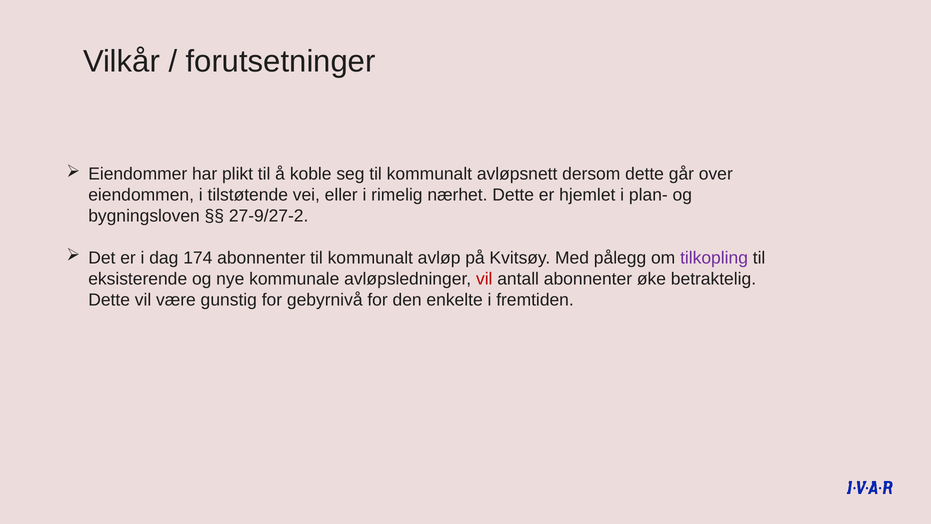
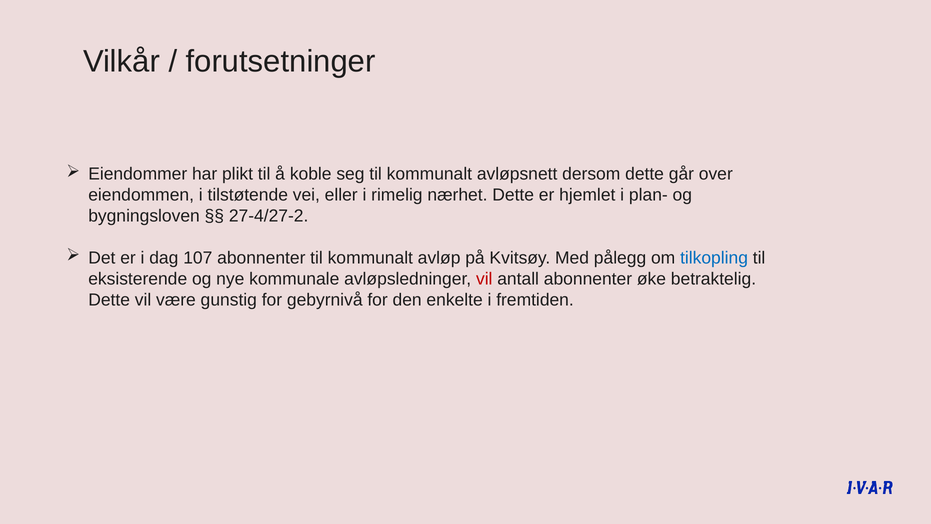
27-9/27-2: 27-9/27-2 -> 27-4/27-2
174: 174 -> 107
tilkopling colour: purple -> blue
